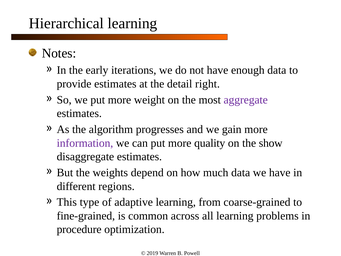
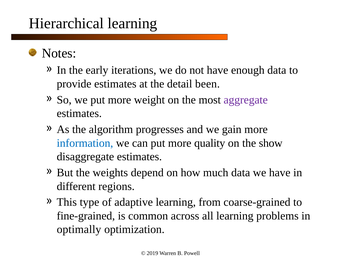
right: right -> been
information colour: purple -> blue
procedure: procedure -> optimally
